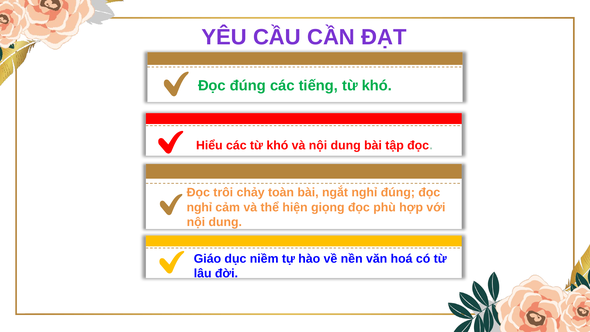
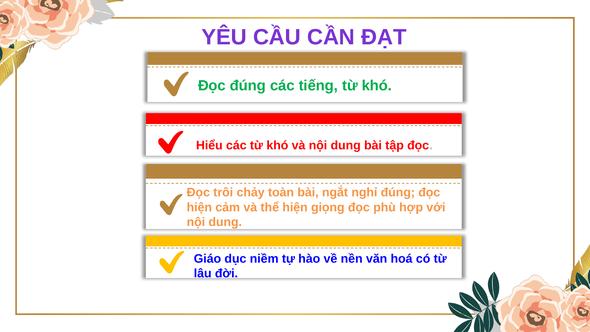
nghỉ at (199, 207): nghỉ -> hiện
